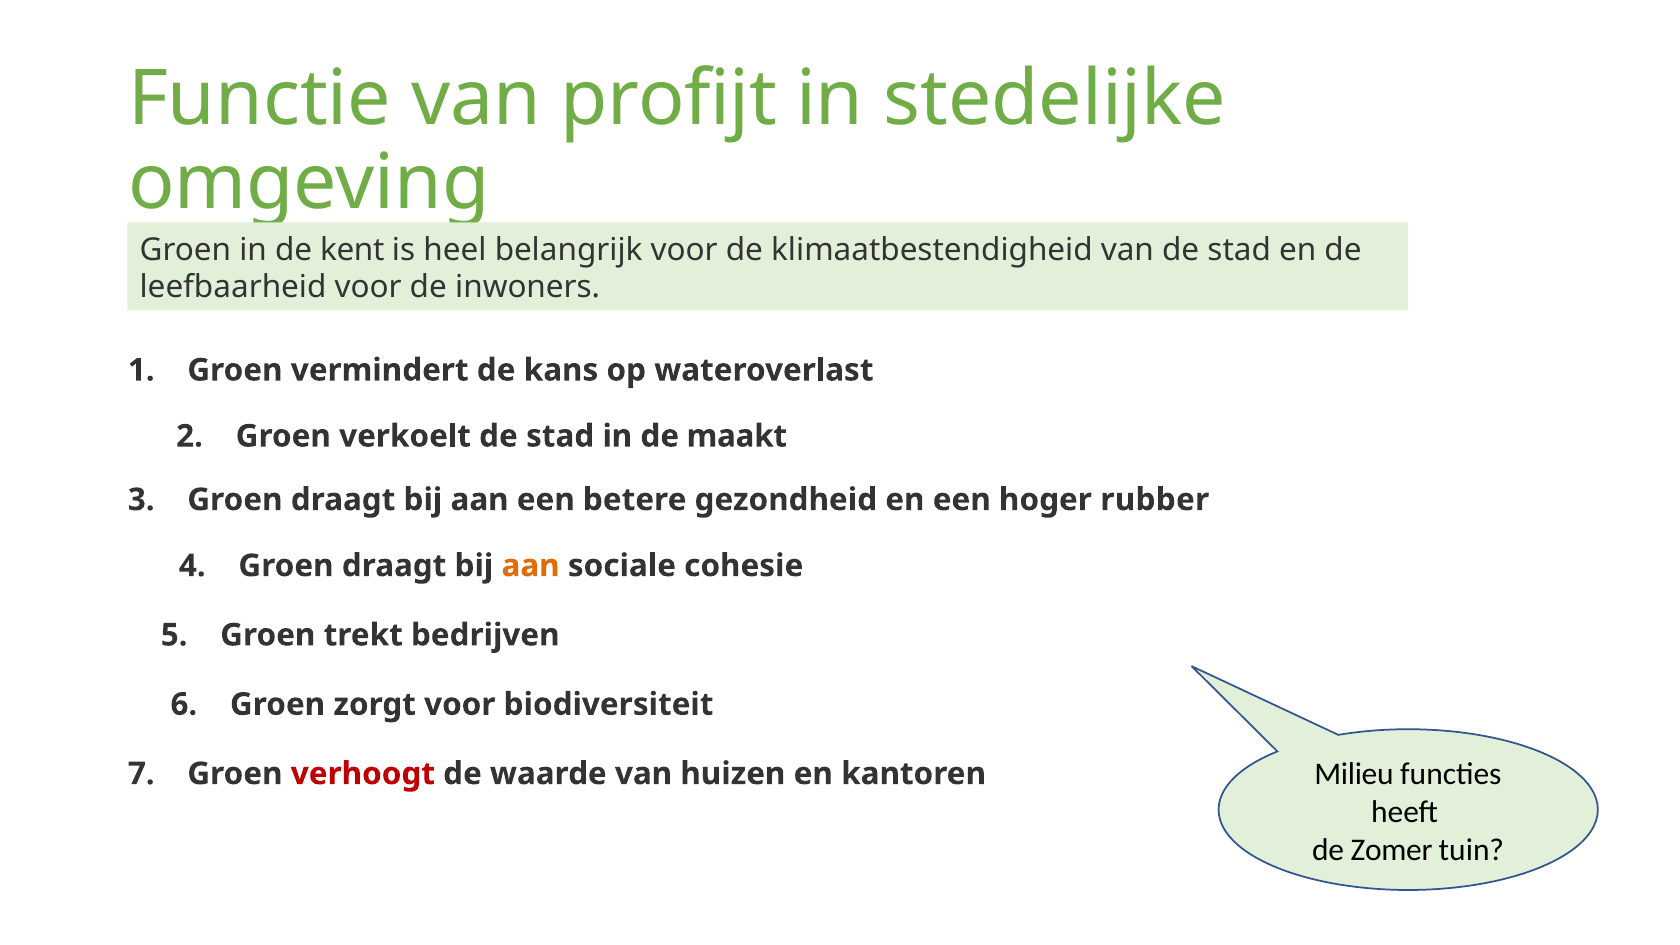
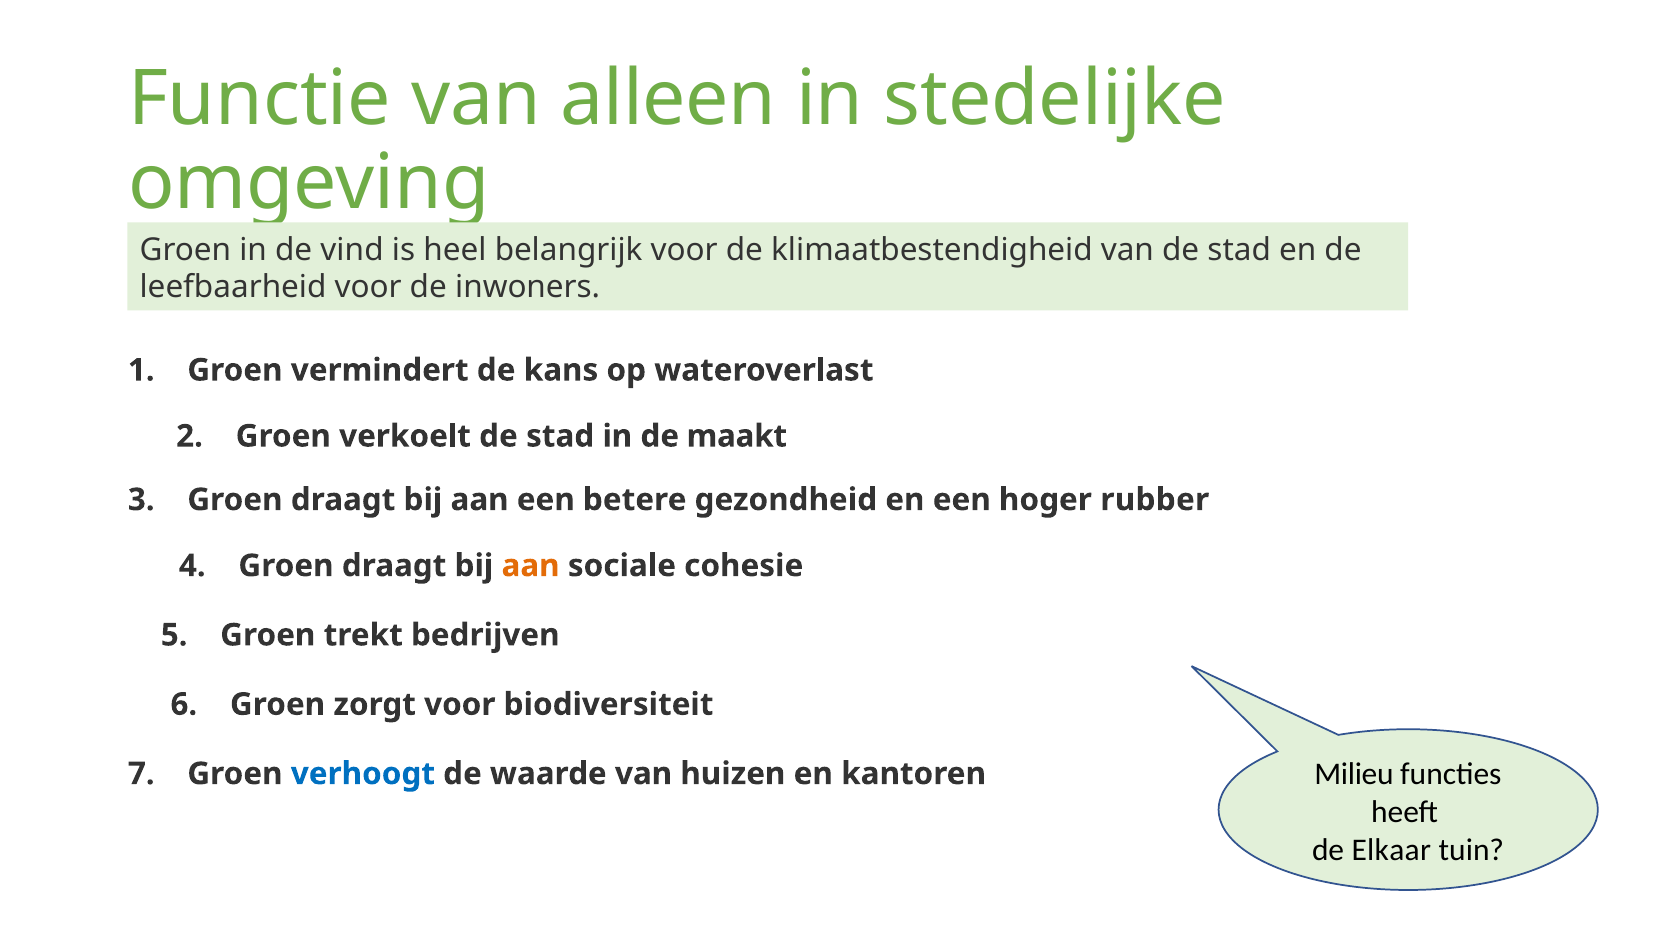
profijt: profijt -> alleen
kent: kent -> vind
verhoogt colour: red -> blue
Zomer: Zomer -> Elkaar
